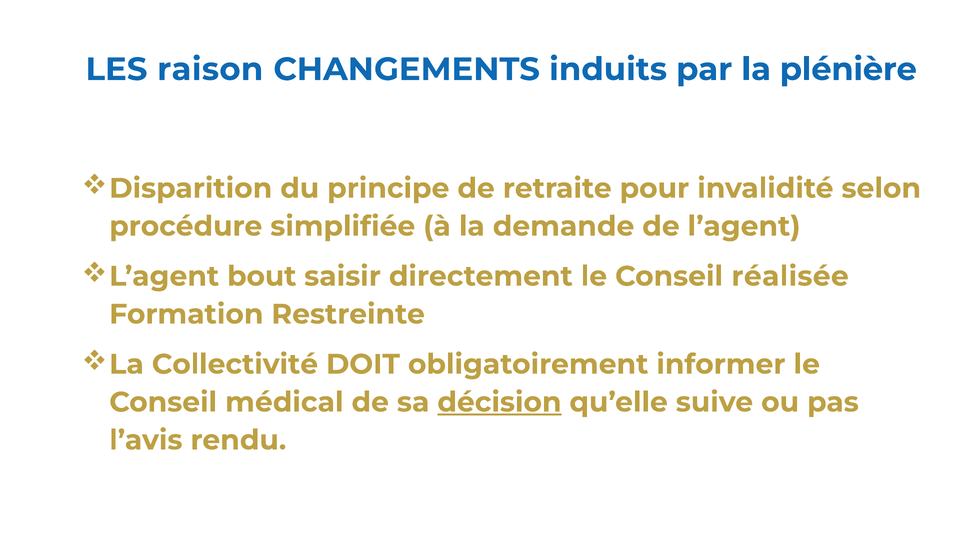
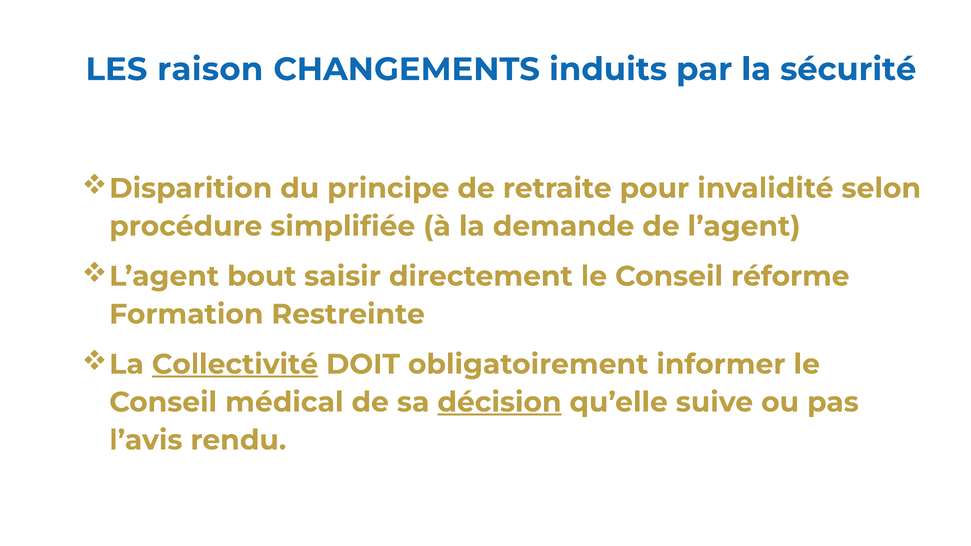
plénière: plénière -> sécurité
réalisée: réalisée -> réforme
Collectivité underline: none -> present
